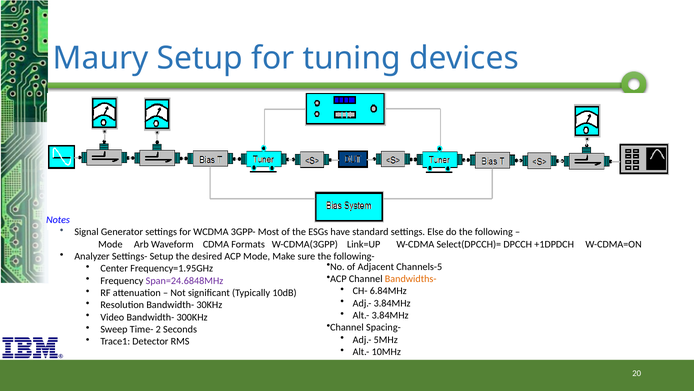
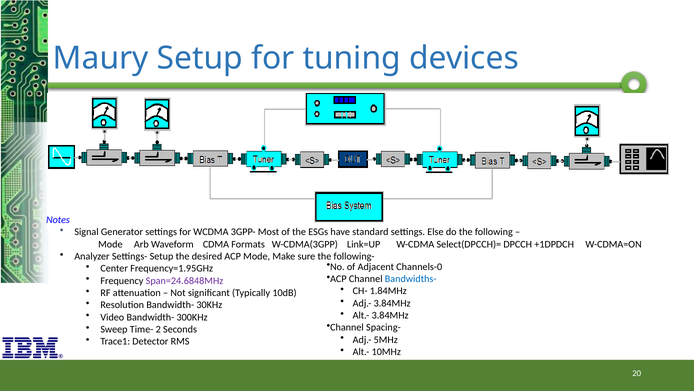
Channels-5: Channels-5 -> Channels-0
Bandwidths- colour: orange -> blue
6.84MHz: 6.84MHz -> 1.84MHz
